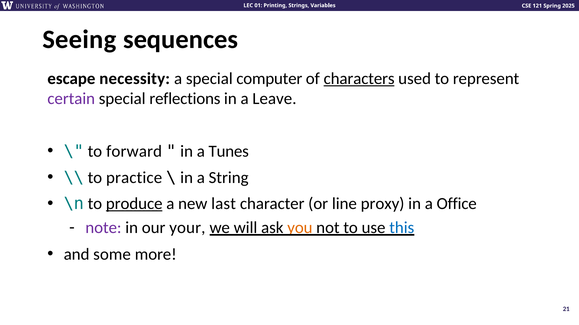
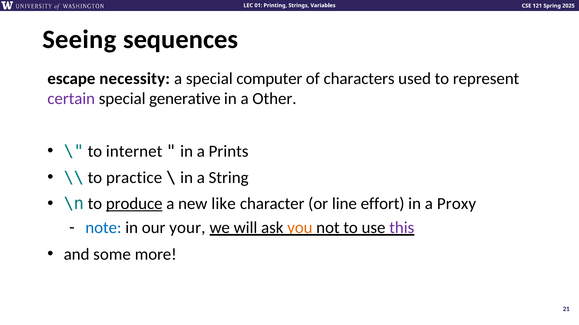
characters underline: present -> none
reflections: reflections -> generative
Leave: Leave -> Other
forward: forward -> internet
Tunes: Tunes -> Prints
last: last -> like
proxy: proxy -> effort
Office: Office -> Proxy
note colour: purple -> blue
this colour: blue -> purple
